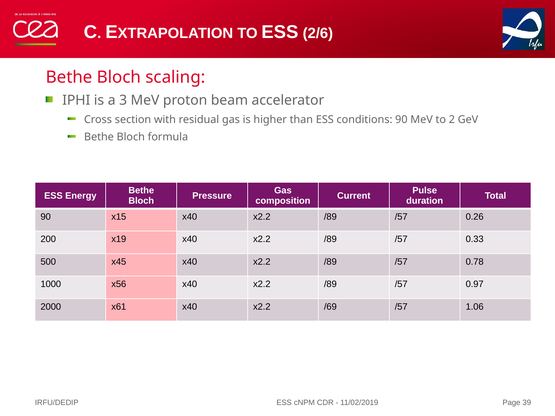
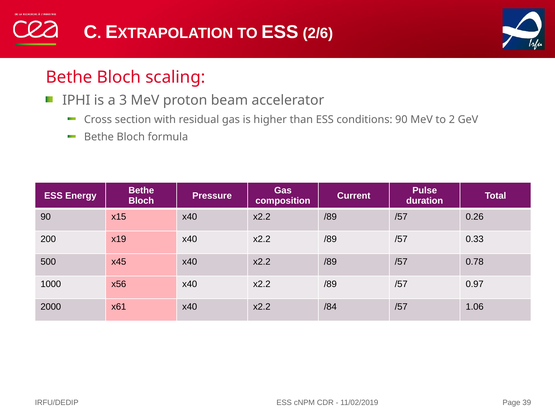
/69: /69 -> /84
